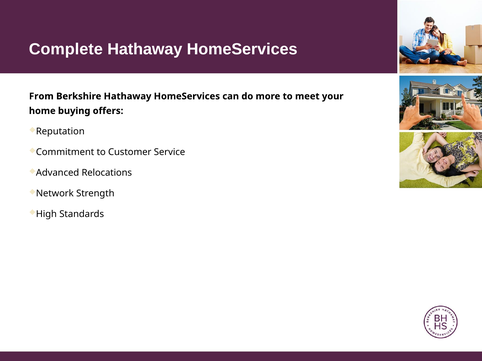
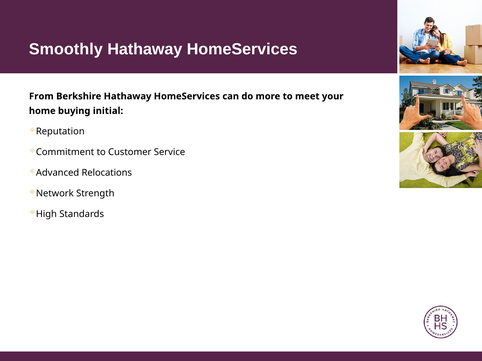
Complete: Complete -> Smoothly
offers: offers -> initial
